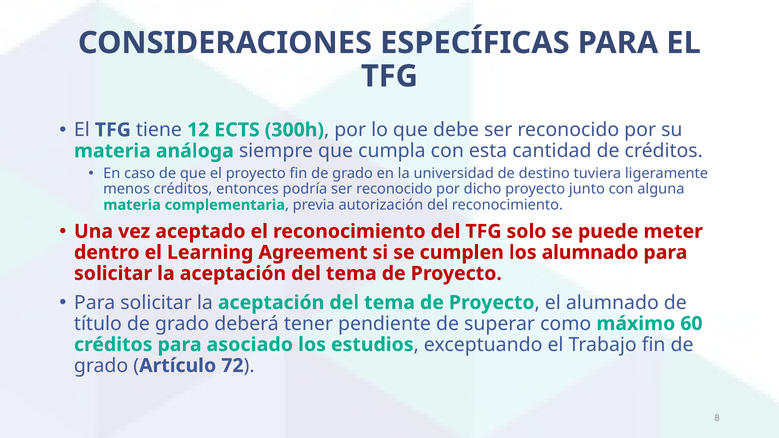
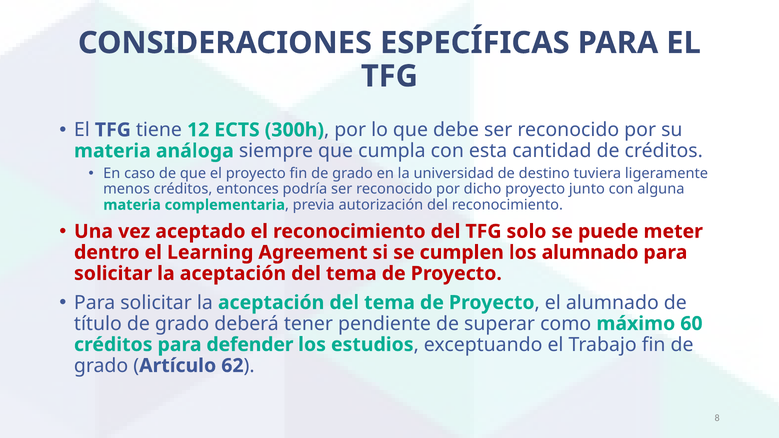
asociado: asociado -> defender
72: 72 -> 62
